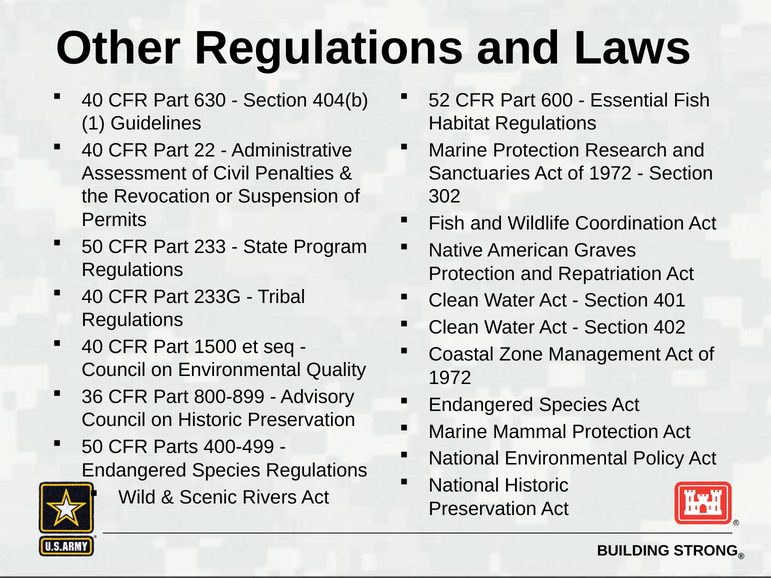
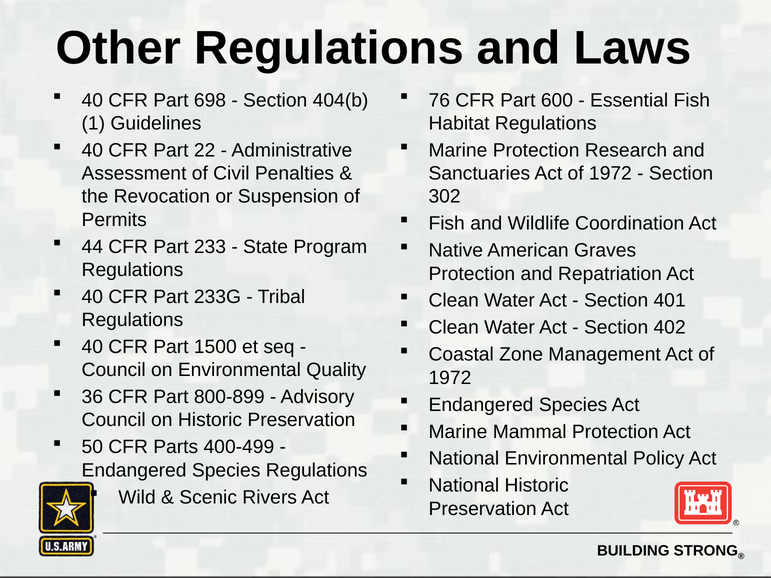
630: 630 -> 698
52: 52 -> 76
50 at (92, 247): 50 -> 44
